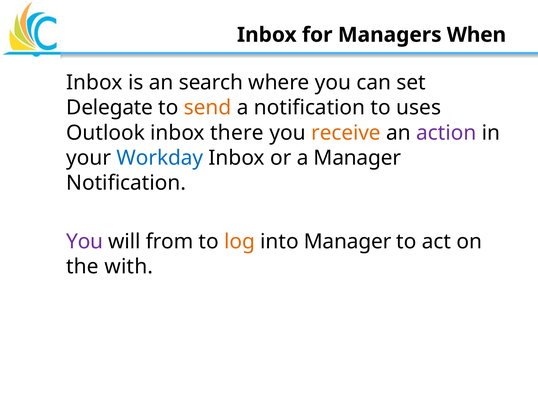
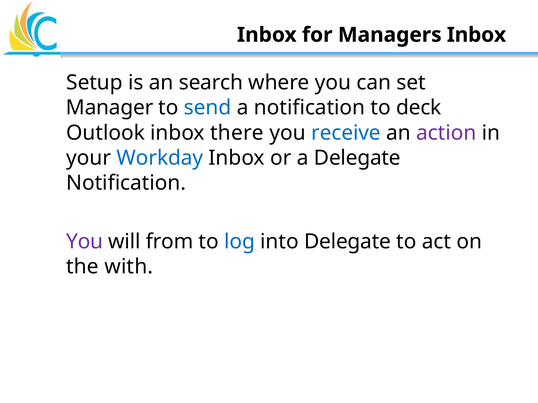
Managers When: When -> Inbox
Inbox at (94, 83): Inbox -> Setup
Delegate: Delegate -> Manager
send colour: orange -> blue
uses: uses -> deck
receive colour: orange -> blue
a Manager: Manager -> Delegate
log colour: orange -> blue
into Manager: Manager -> Delegate
